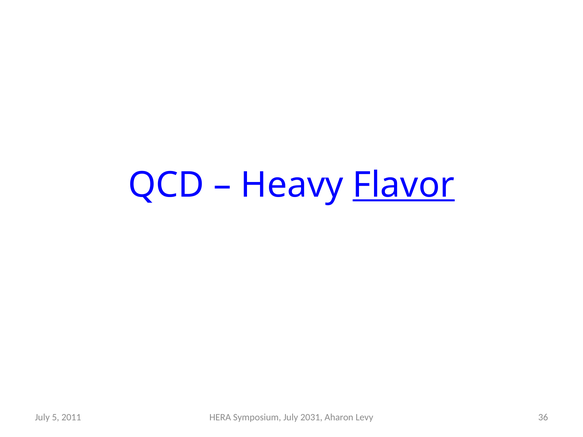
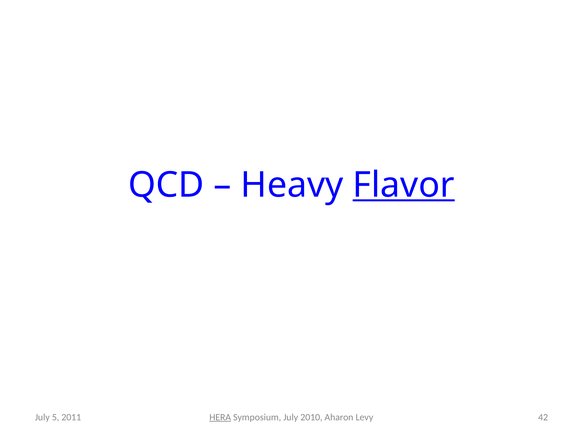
HERA underline: none -> present
2031: 2031 -> 2010
36: 36 -> 42
